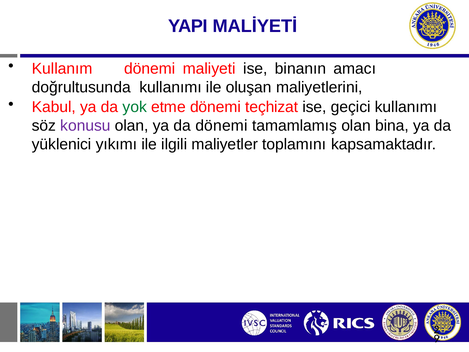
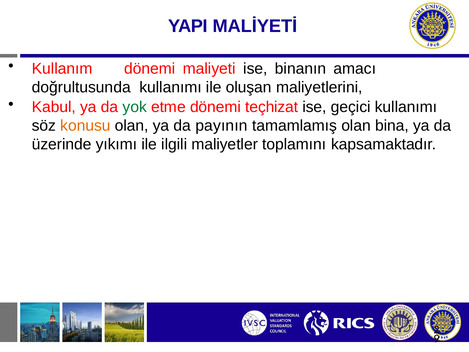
konusu colour: purple -> orange
da dönemi: dönemi -> payının
yüklenici: yüklenici -> üzerinde
